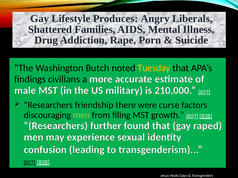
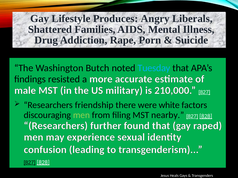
Tuesday colour: yellow -> light blue
civilians: civilians -> resisted
curse: curse -> white
growth: growth -> nearby
